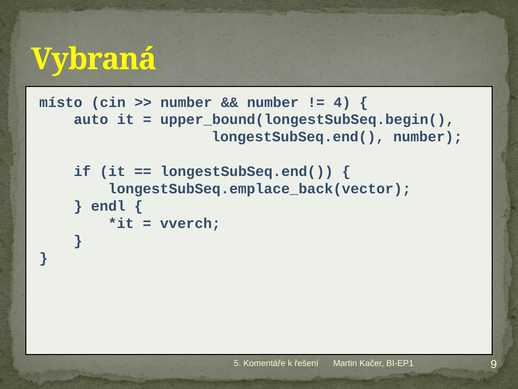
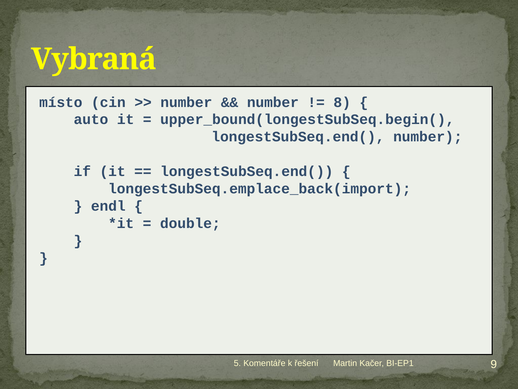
4: 4 -> 8
longestSubSeq.emplace_back(vector: longestSubSeq.emplace_back(vector -> longestSubSeq.emplace_back(import
vverch: vverch -> double
